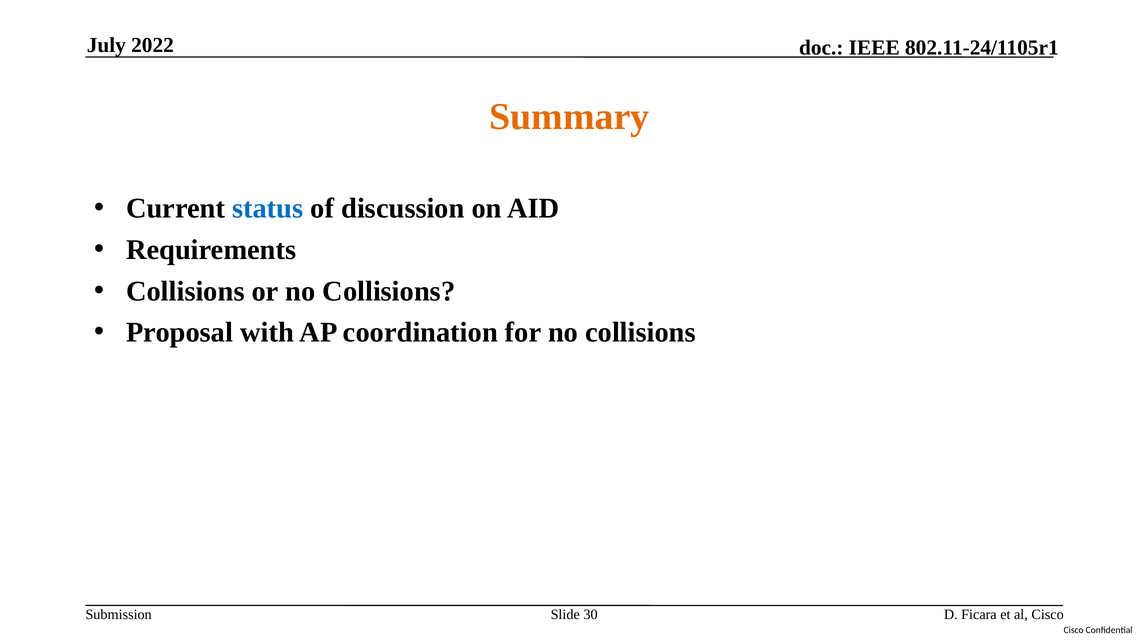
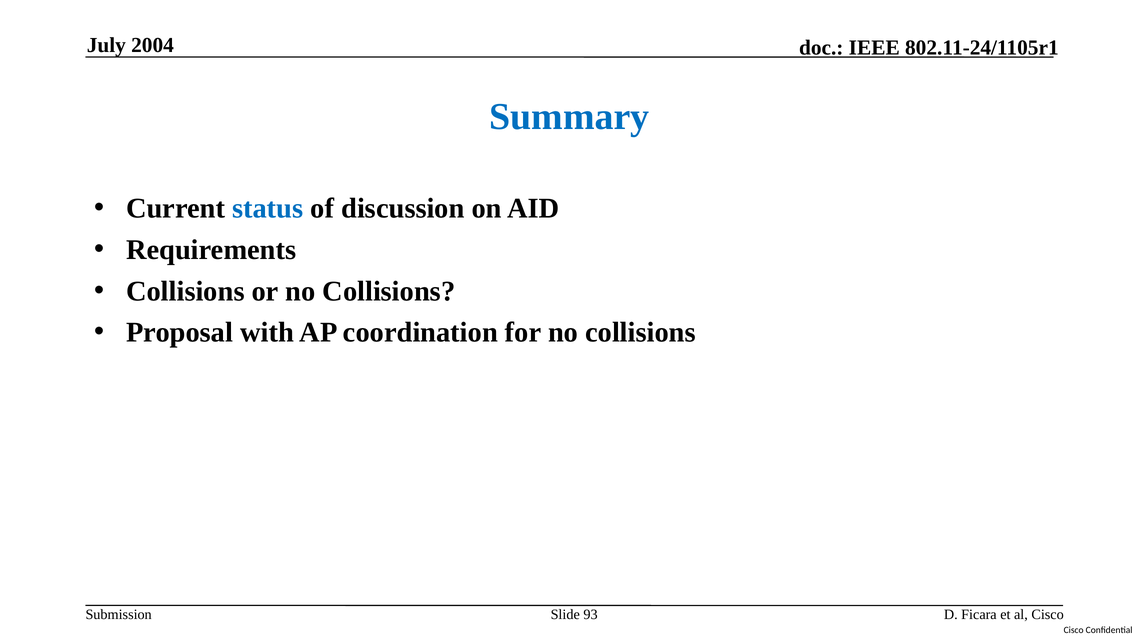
2022: 2022 -> 2004
Summary colour: orange -> blue
30: 30 -> 93
